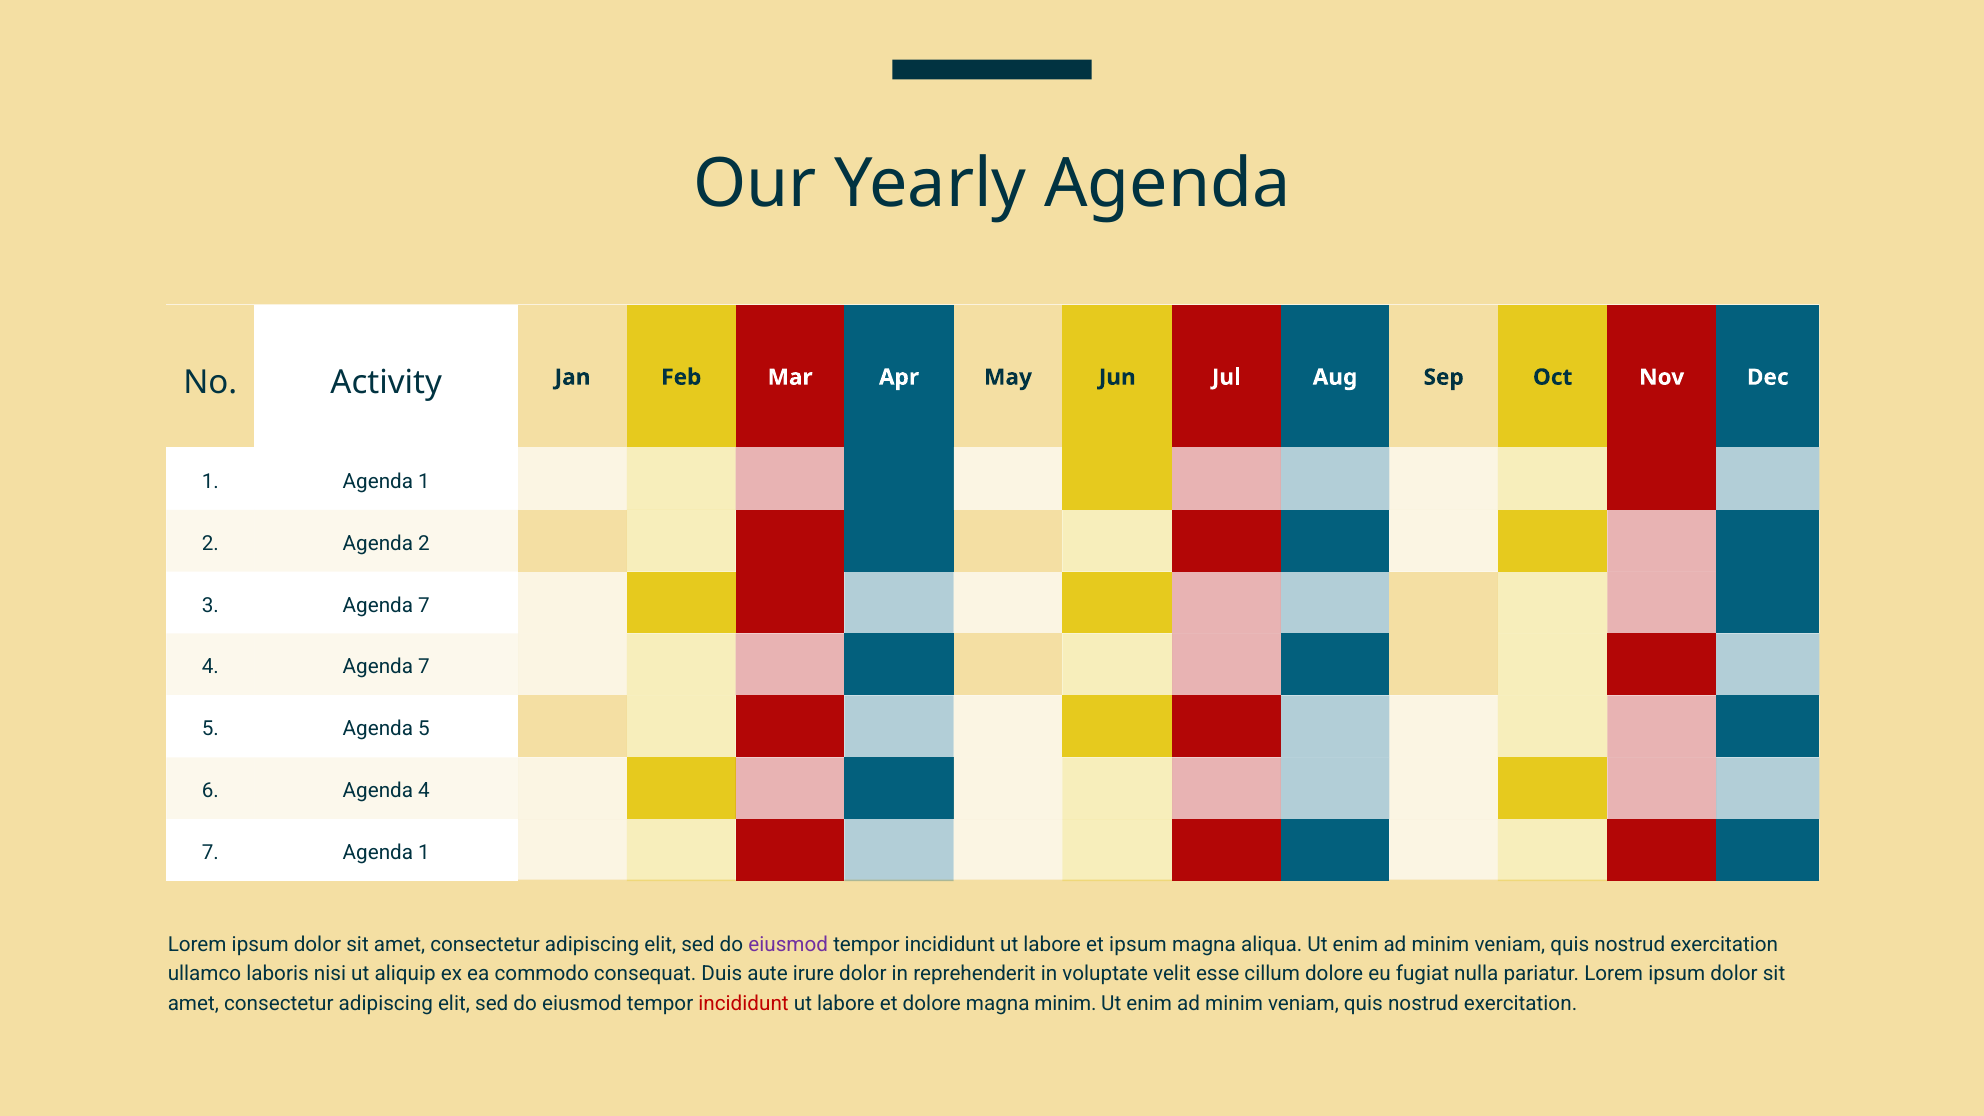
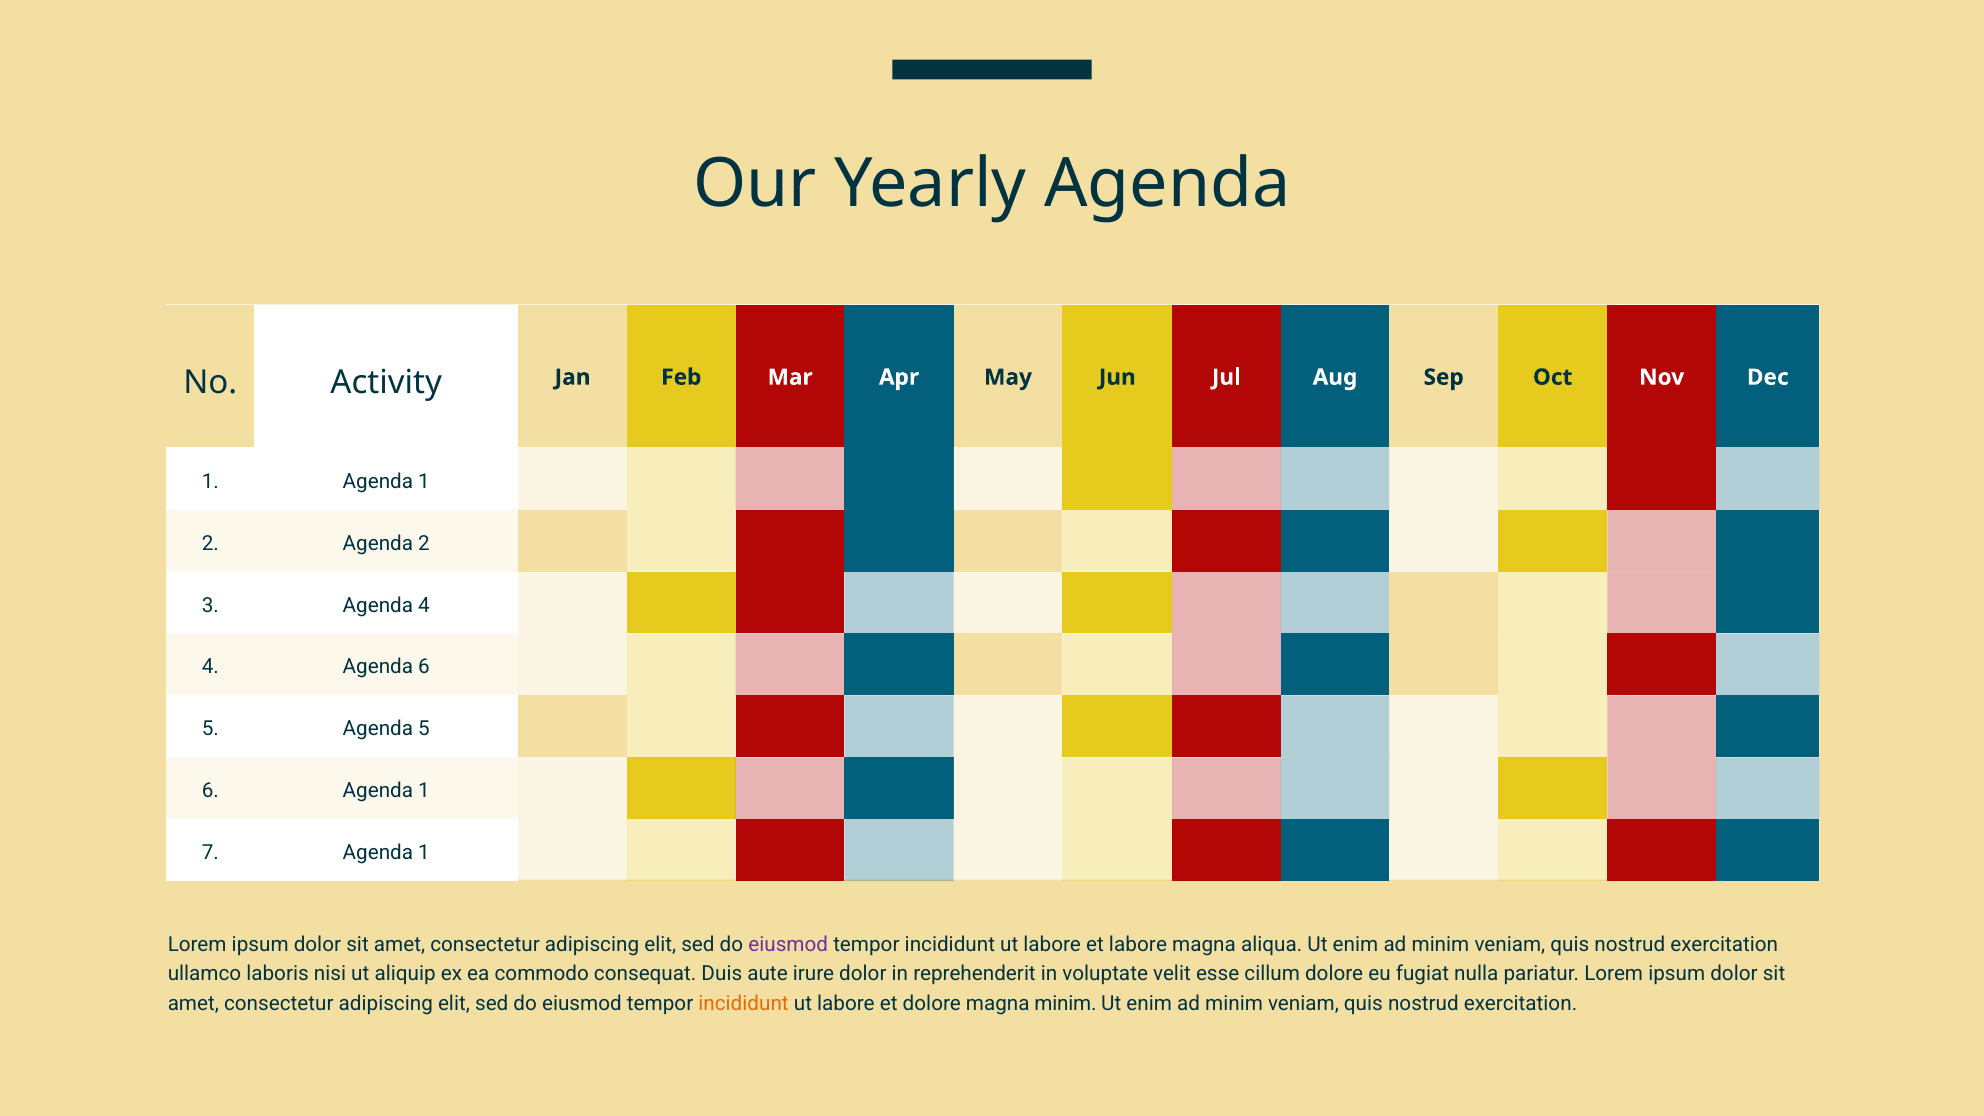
3 Agenda 7: 7 -> 4
4 Agenda 7: 7 -> 6
6 Agenda 4: 4 -> 1
et ipsum: ipsum -> labore
incididunt at (744, 1004) colour: red -> orange
